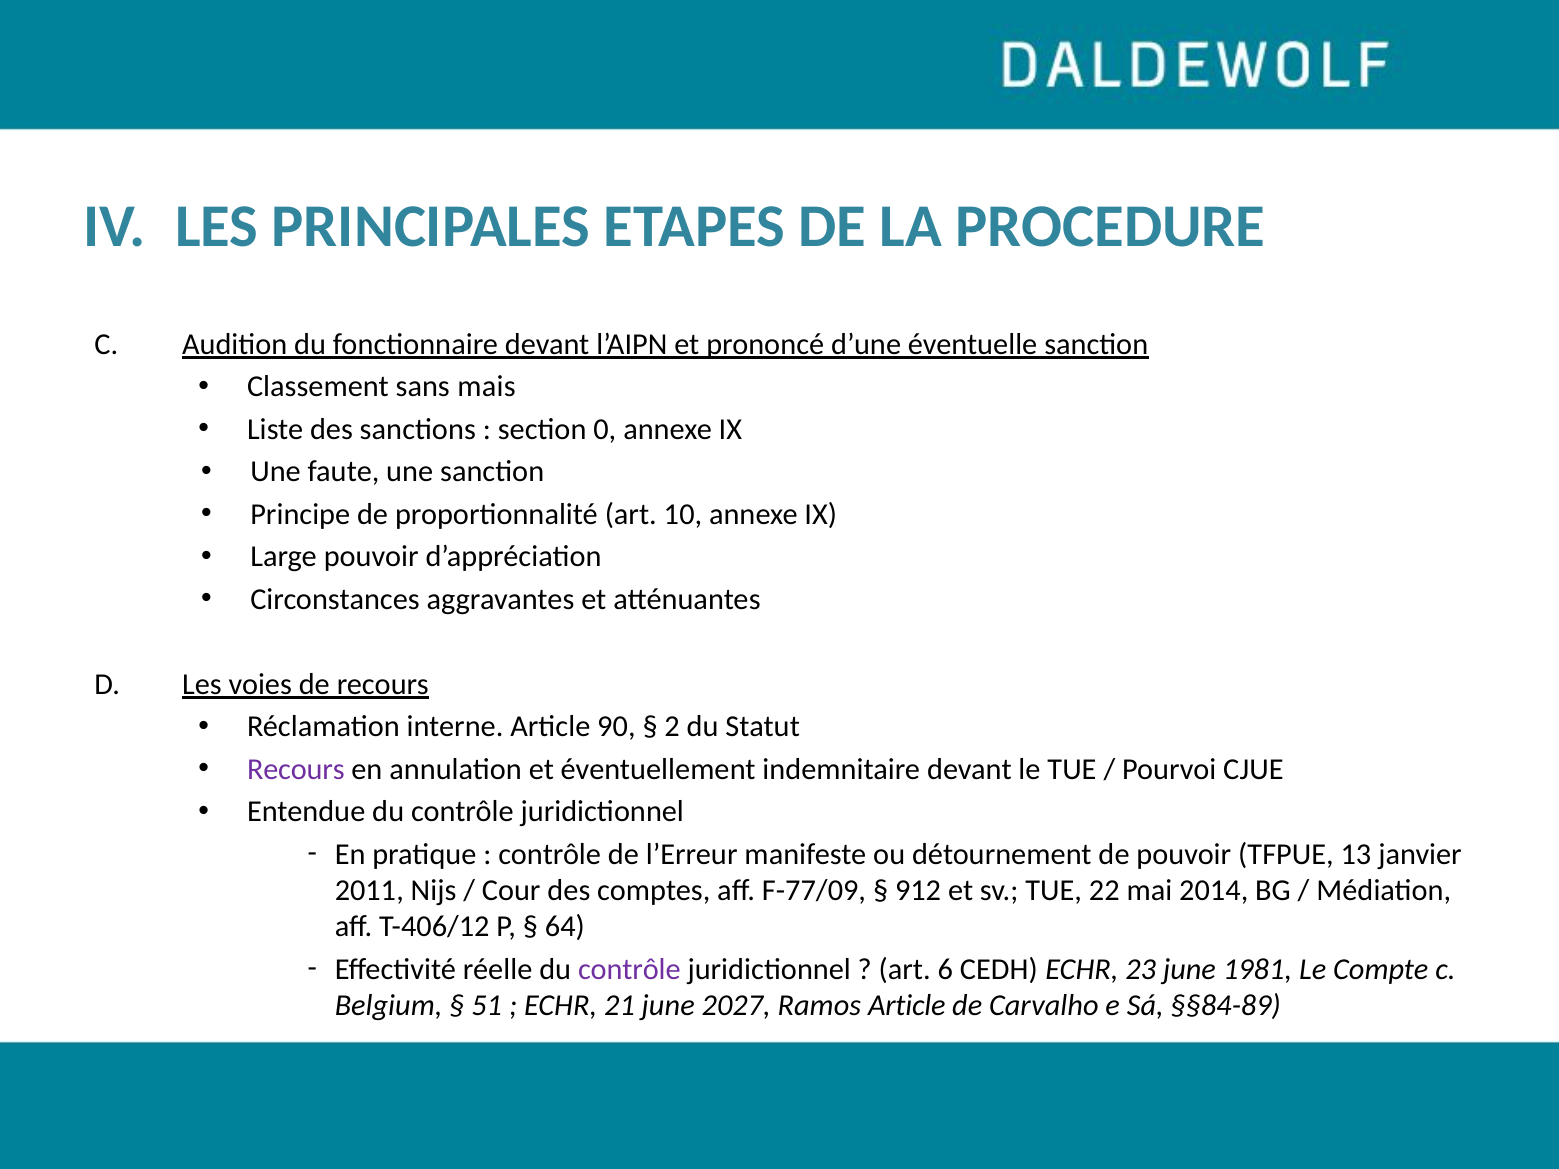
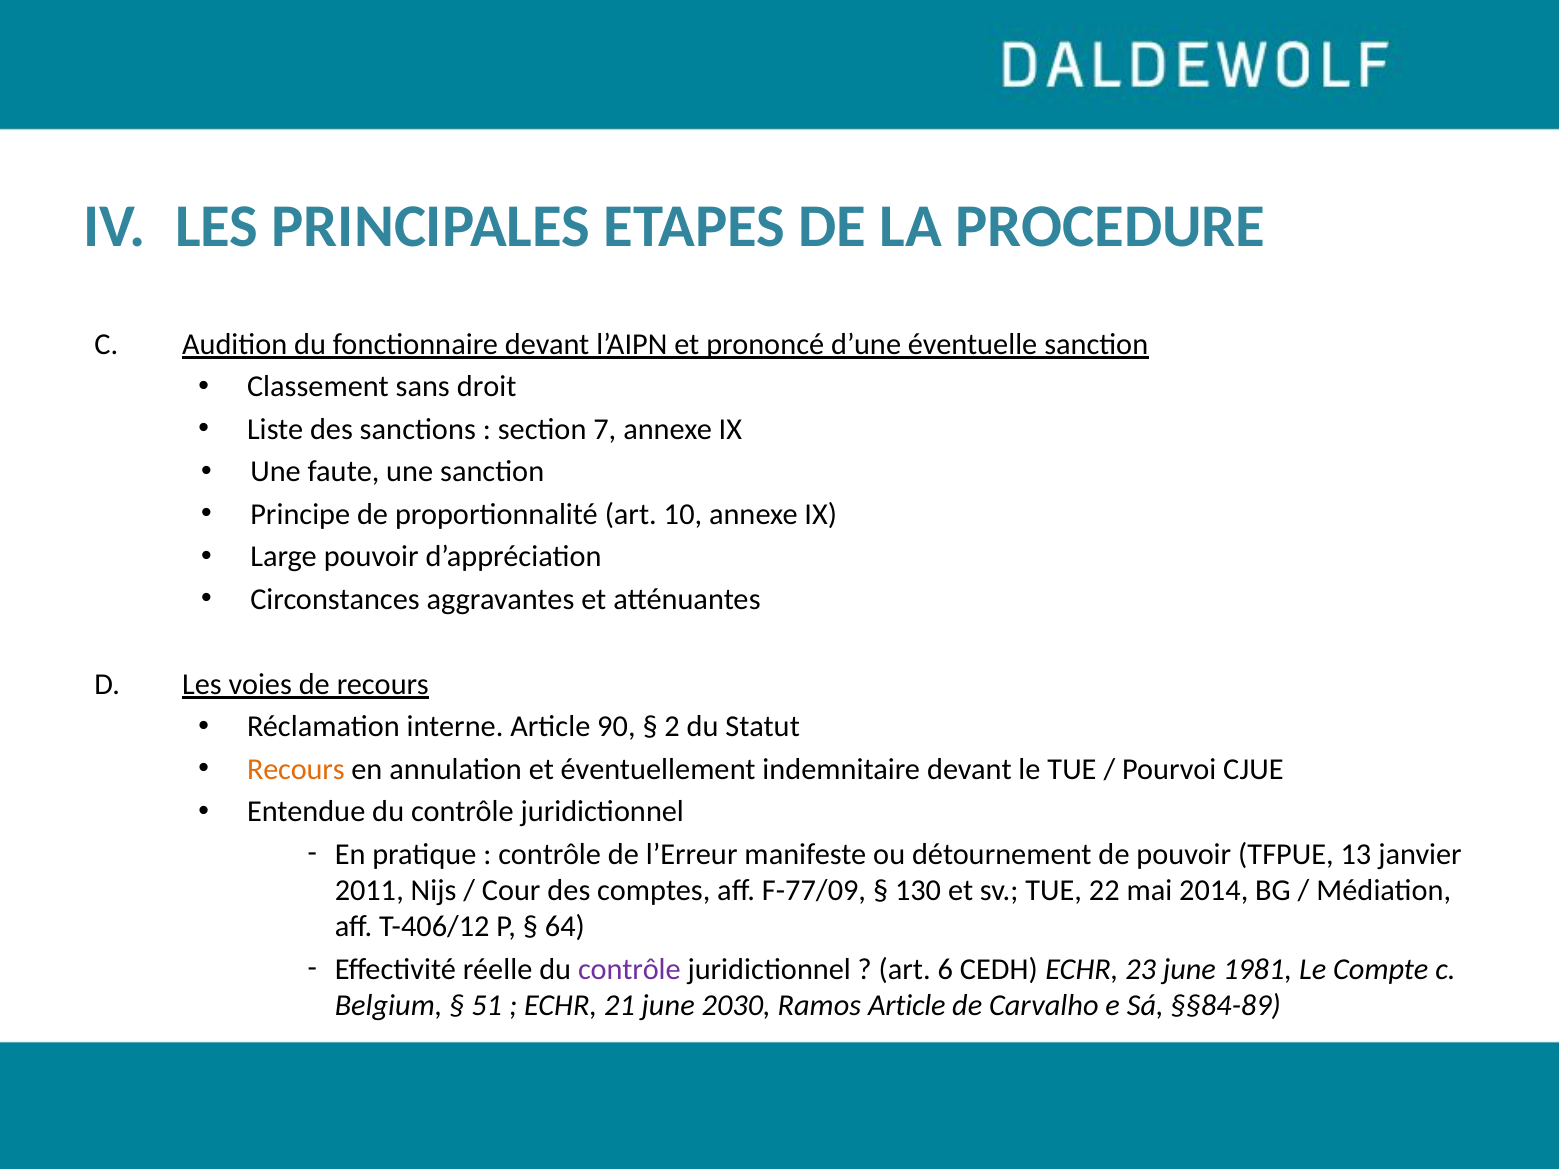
mais: mais -> droit
0: 0 -> 7
Recours at (296, 769) colour: purple -> orange
912: 912 -> 130
2027: 2027 -> 2030
